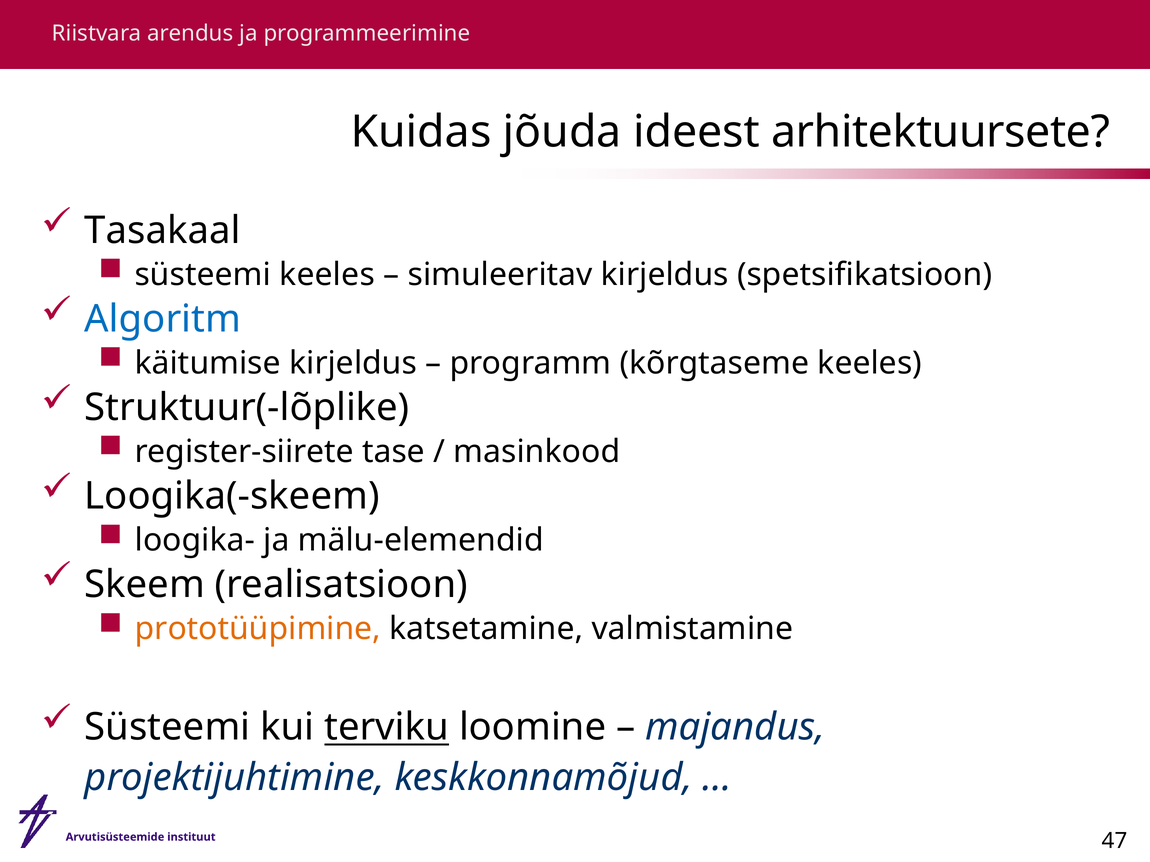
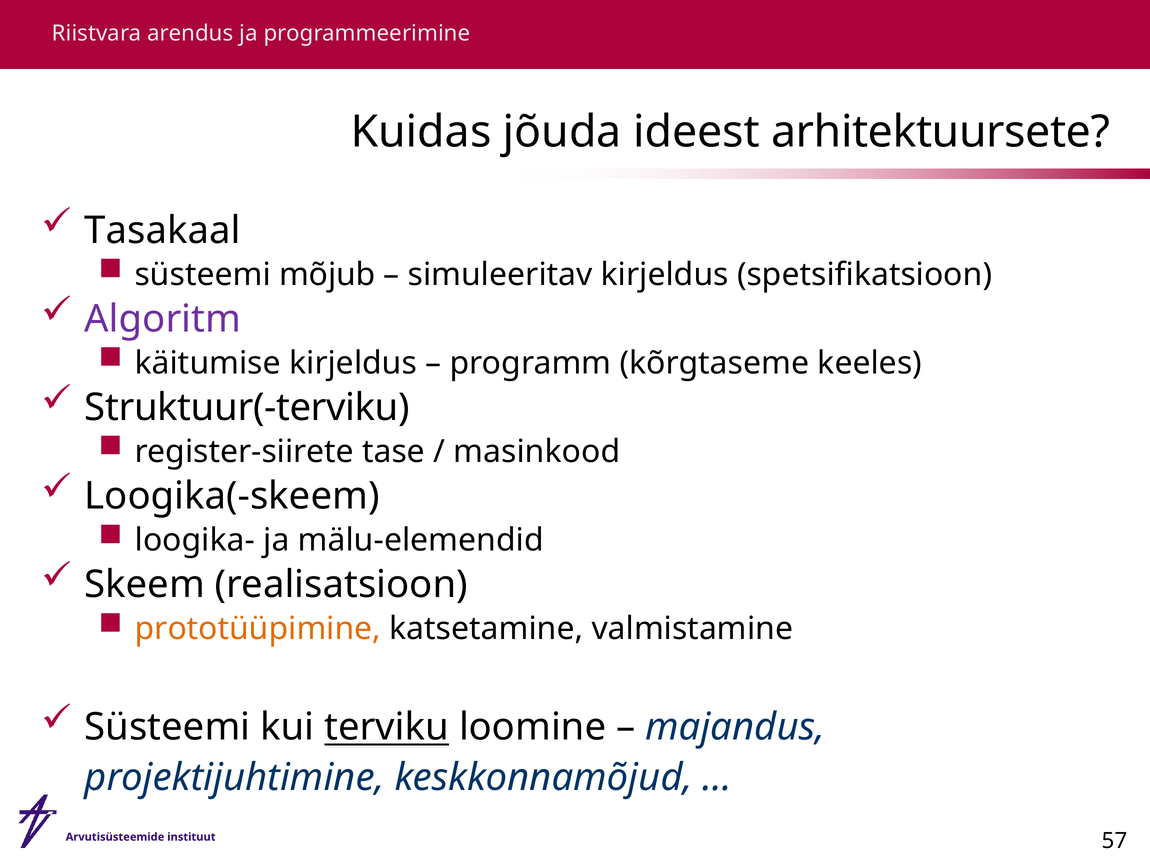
süsteemi keeles: keeles -> mõjub
Algoritm colour: blue -> purple
Struktuur(-lõplike: Struktuur(-lõplike -> Struktuur(-terviku
47: 47 -> 57
